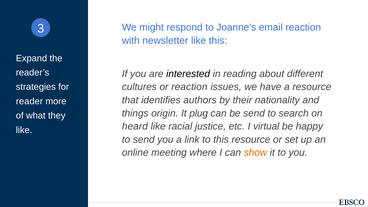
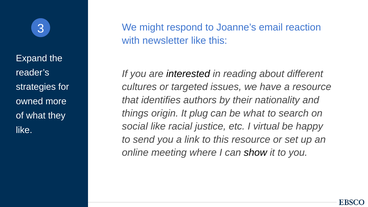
or reaction: reaction -> targeted
reader: reader -> owned
be send: send -> what
heard: heard -> social
show colour: orange -> black
